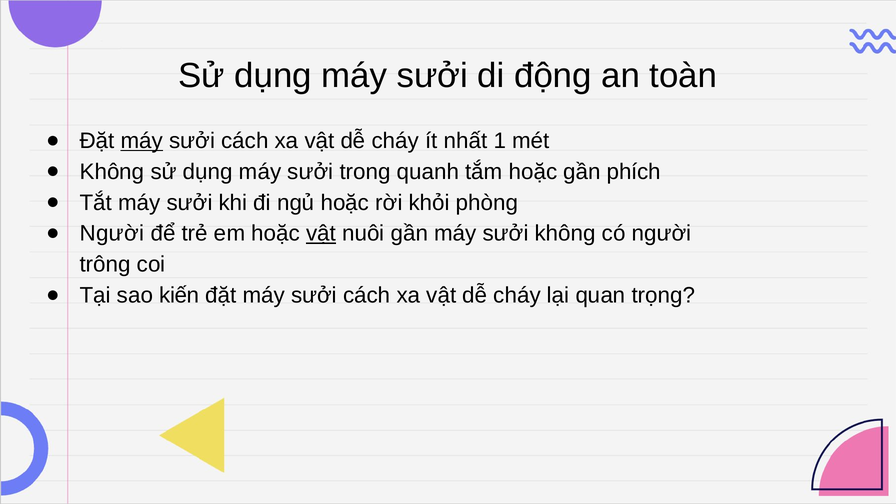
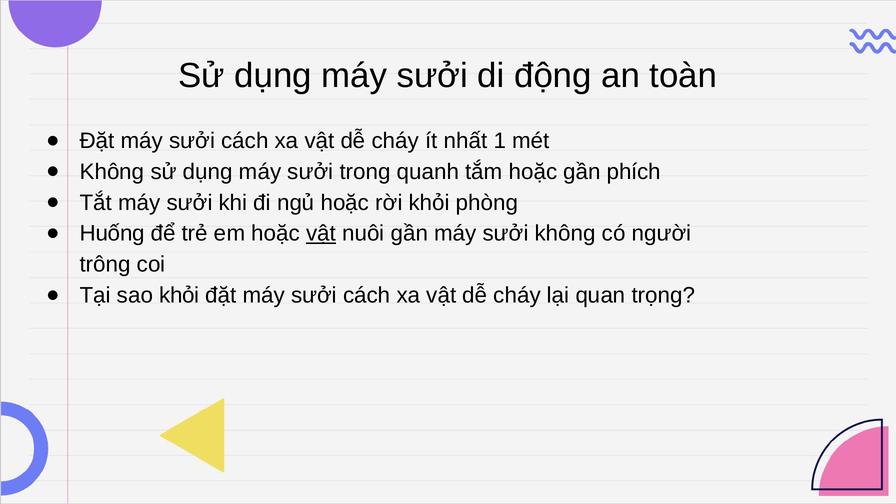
máy at (142, 141) underline: present -> none
Người at (112, 234): Người -> Huống
sao kiến: kiến -> khỏi
